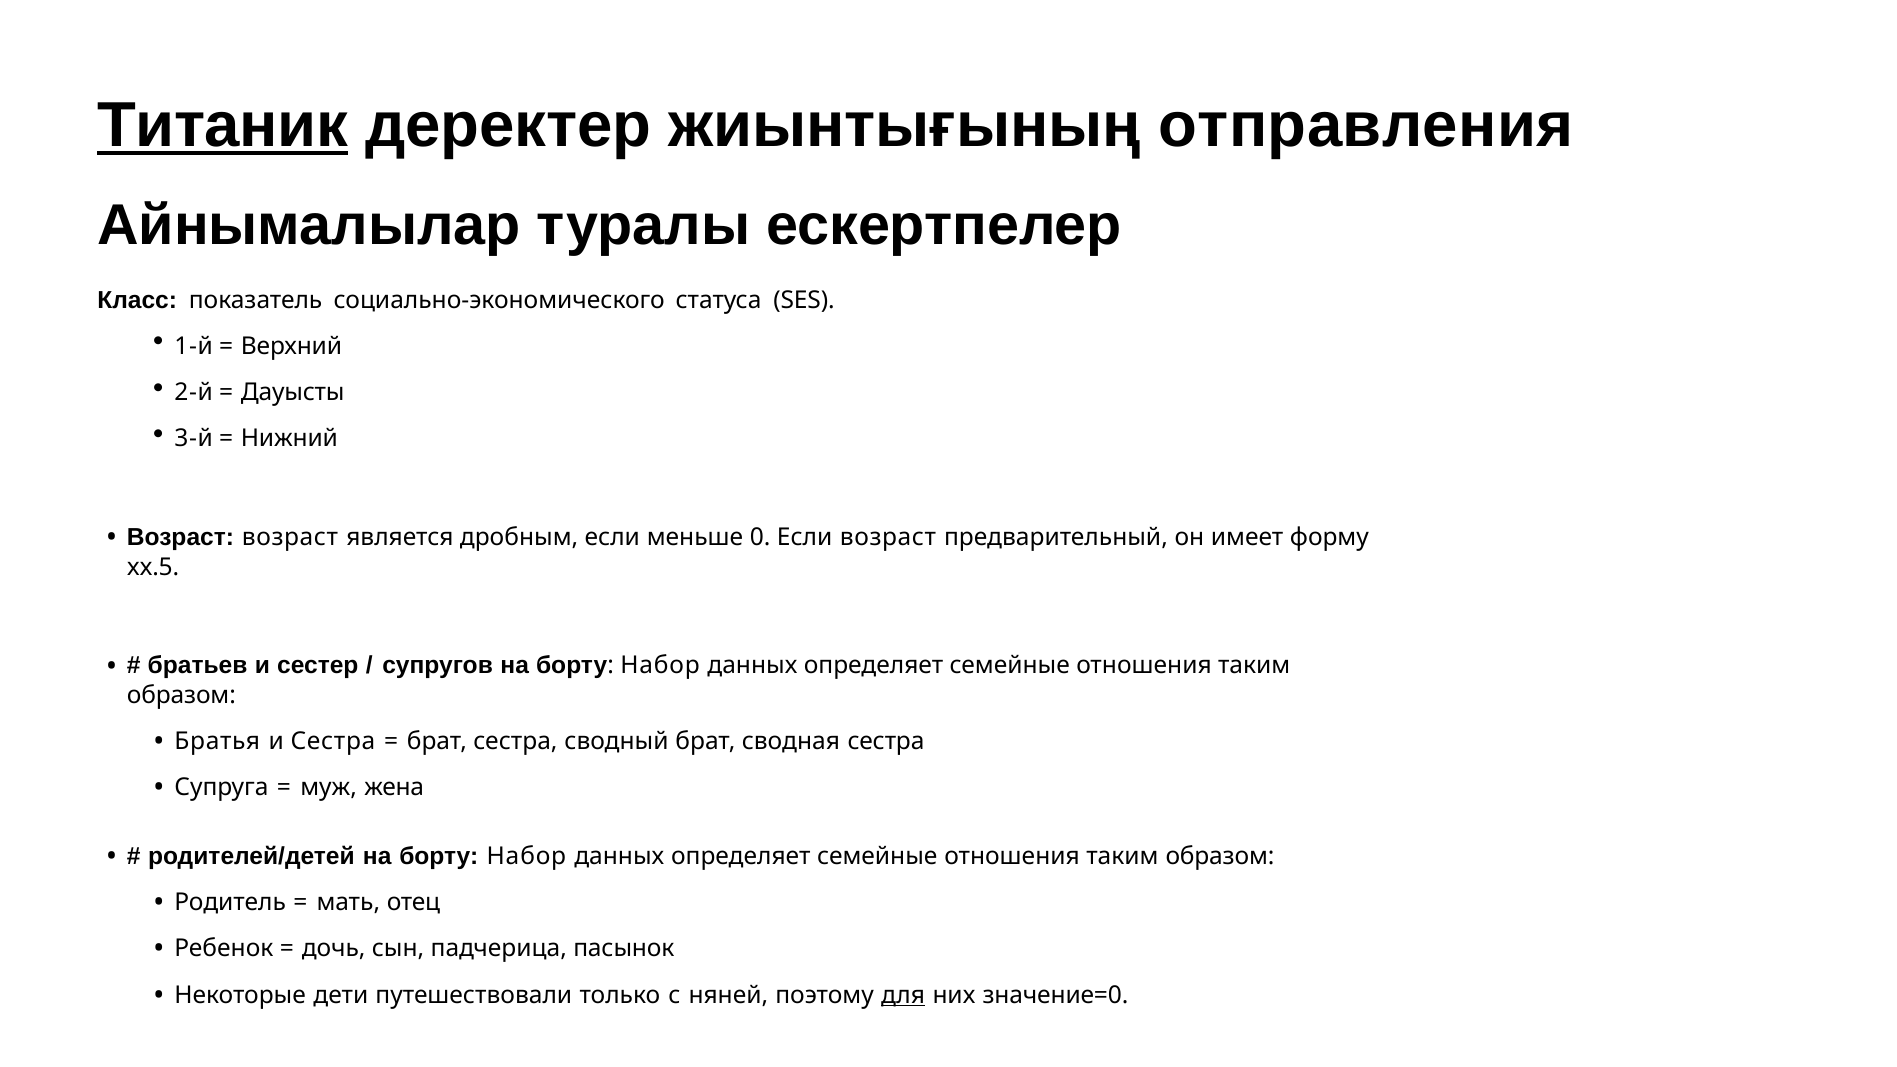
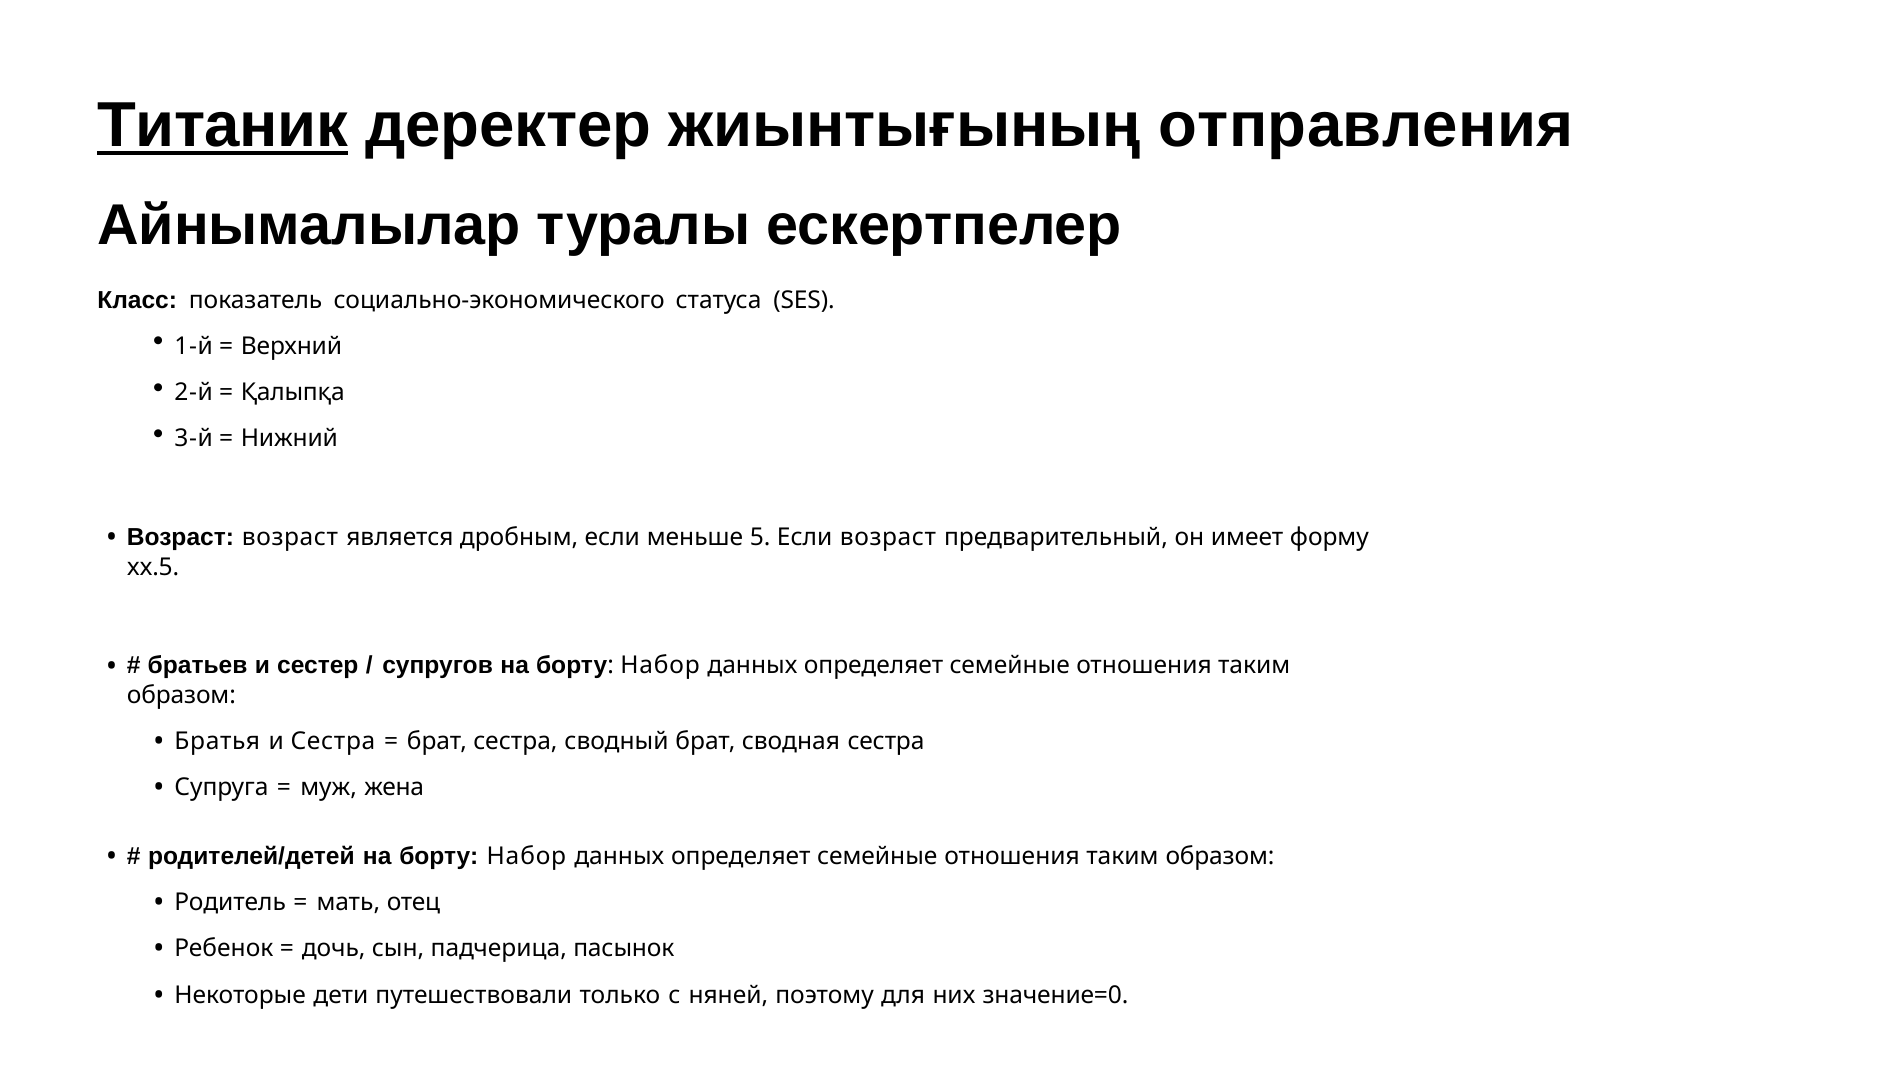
Дауысты: Дауысты -> Қалыпқа
0: 0 -> 5
для underline: present -> none
